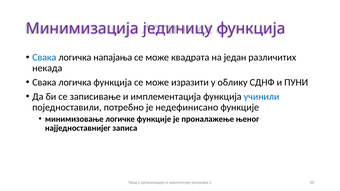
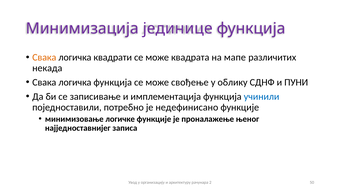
јединицу: јединицу -> јединице
Свака at (44, 57) colour: blue -> orange
напајања: напајања -> квадрати
један: један -> мапе
изразити: изразити -> свођење
